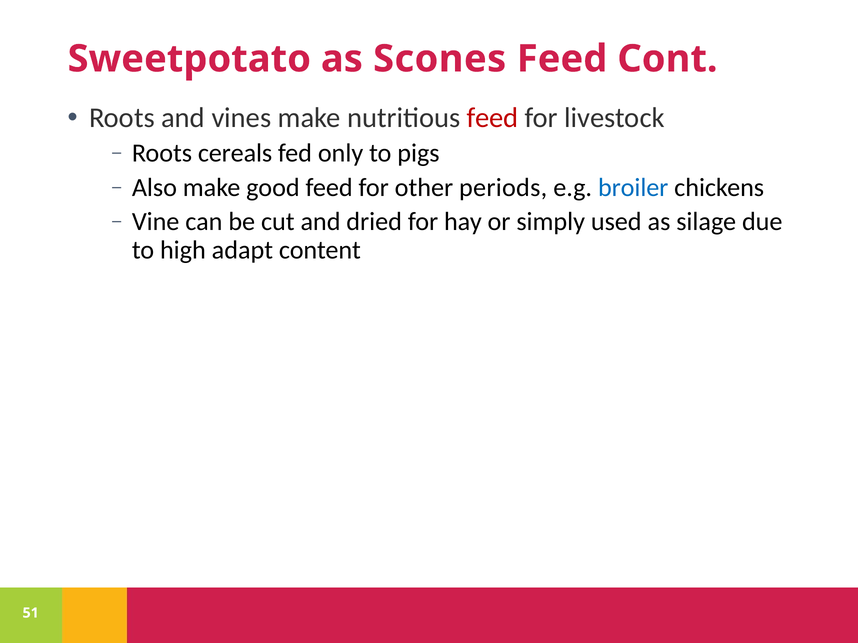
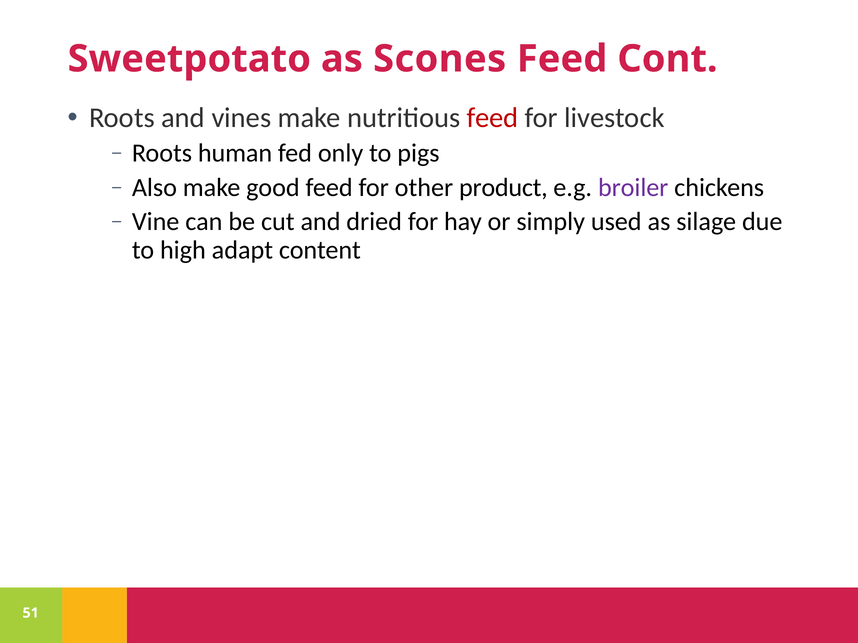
cereals: cereals -> human
periods: periods -> product
broiler colour: blue -> purple
